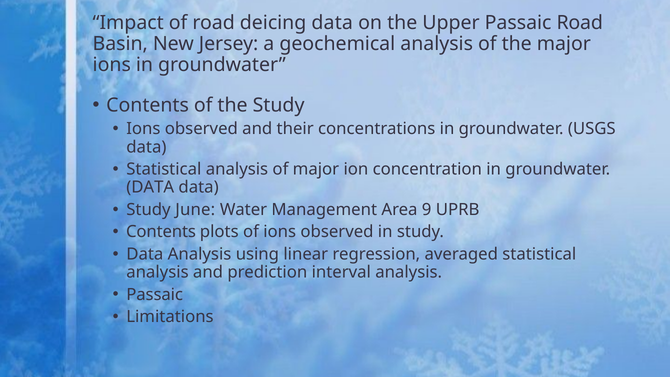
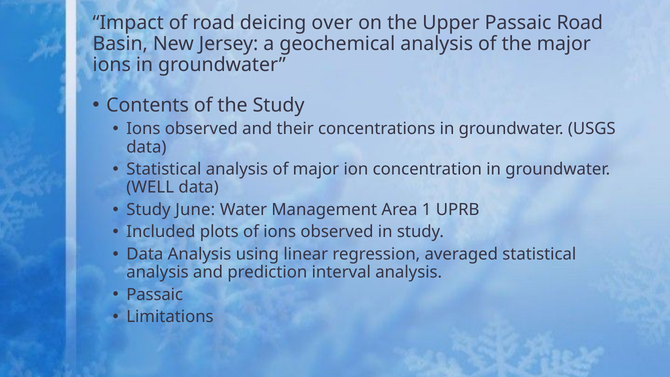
deicing data: data -> over
DATA at (150, 187): DATA -> WELL
9: 9 -> 1
Contents at (161, 232): Contents -> Included
